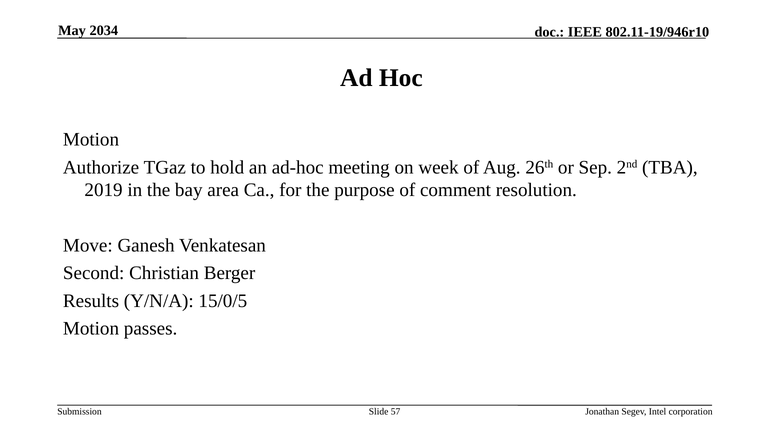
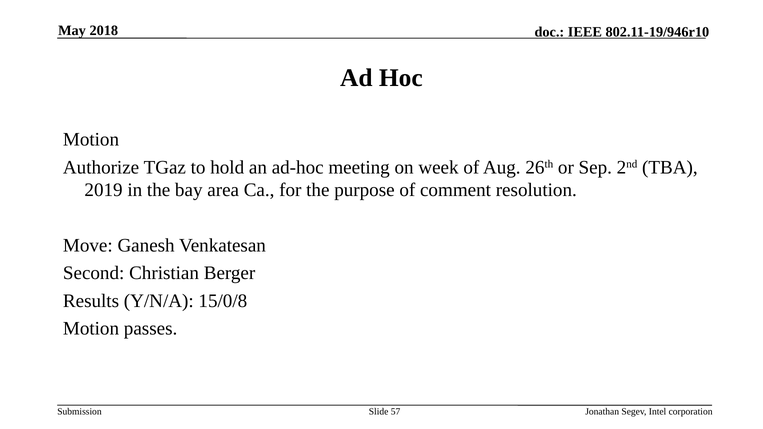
2034: 2034 -> 2018
15/0/5: 15/0/5 -> 15/0/8
